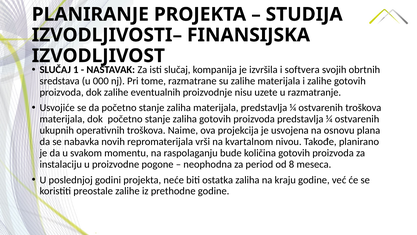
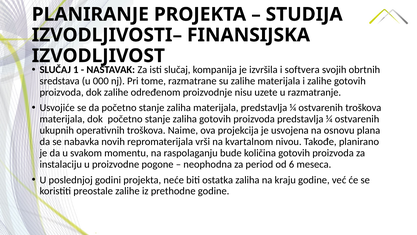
eventualnih: eventualnih -> određenom
8: 8 -> 6
